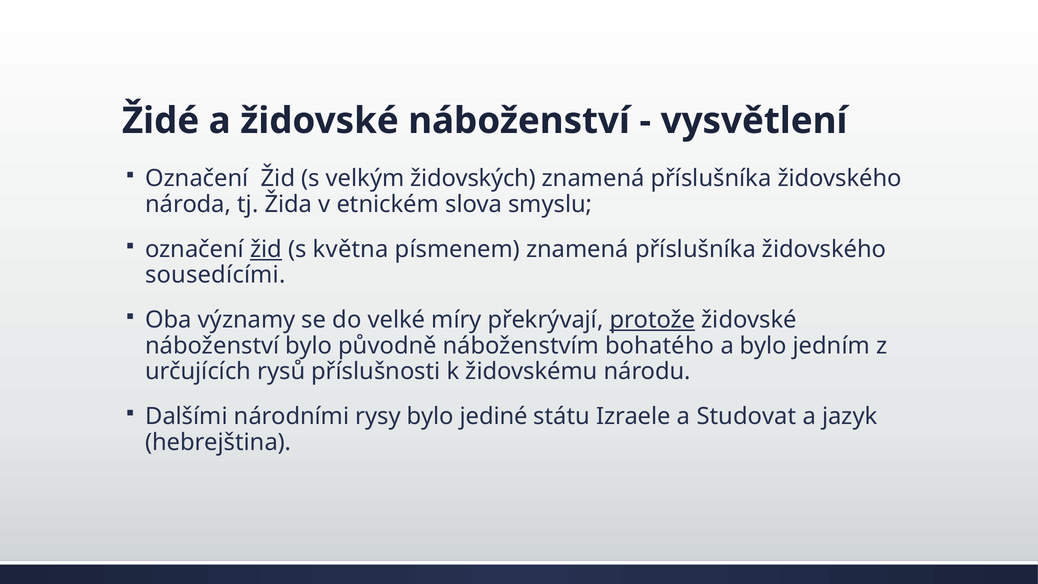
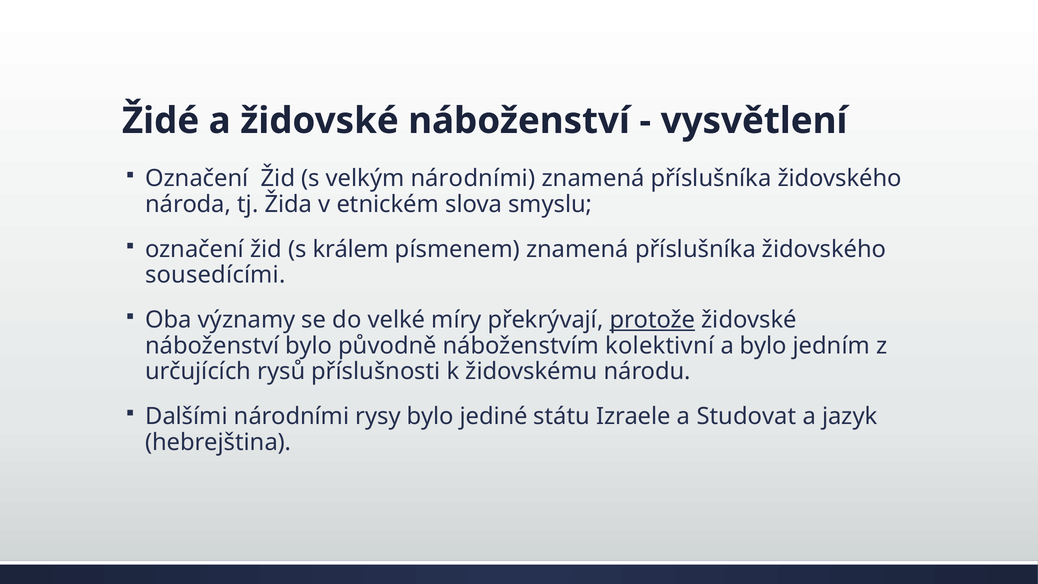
velkým židovských: židovských -> národními
žid at (266, 249) underline: present -> none
května: května -> králem
bohatého: bohatého -> kolektivní
